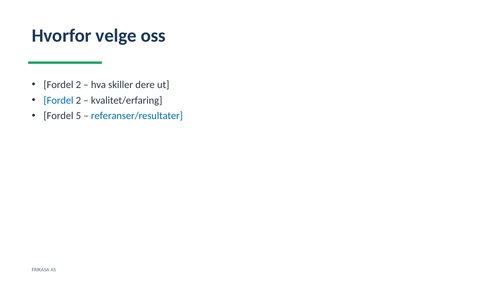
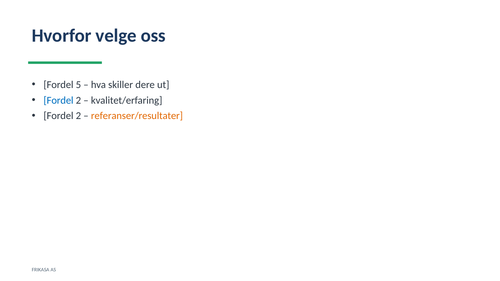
2 at (78, 85): 2 -> 5
5 at (78, 116): 5 -> 2
referanser/resultater colour: blue -> orange
